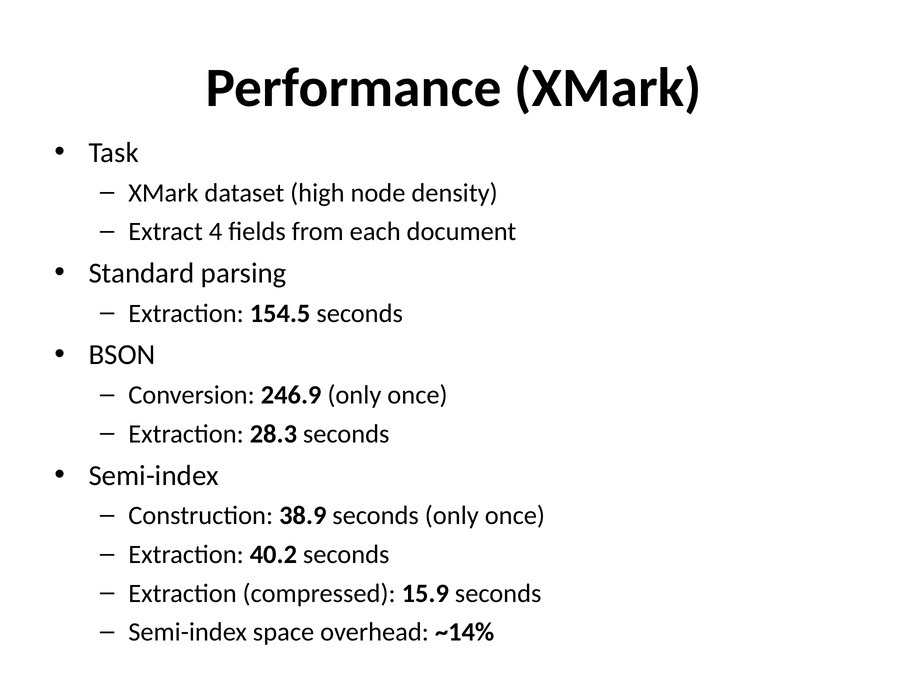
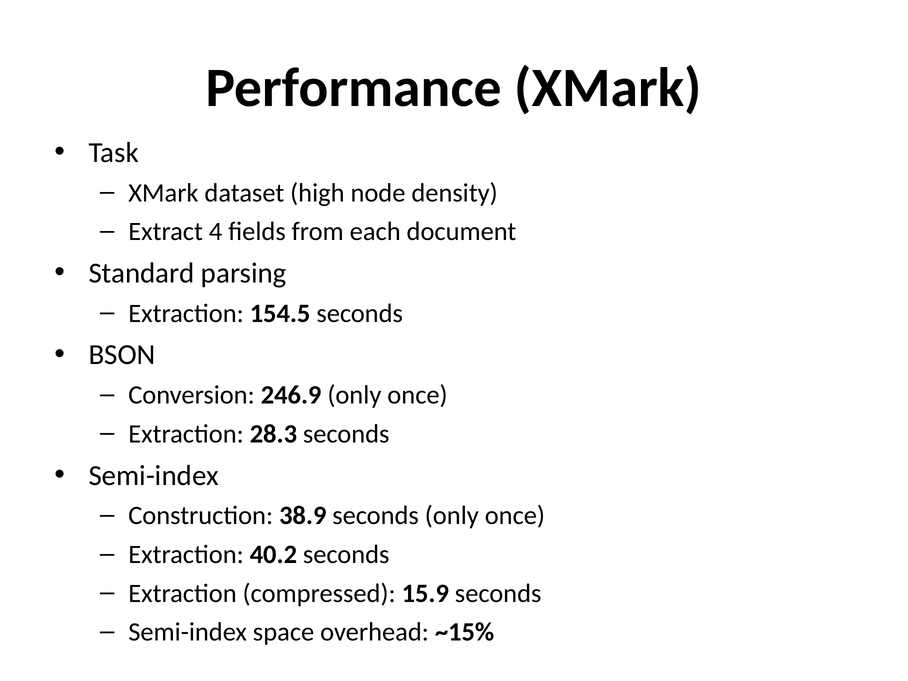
~14%: ~14% -> ~15%
